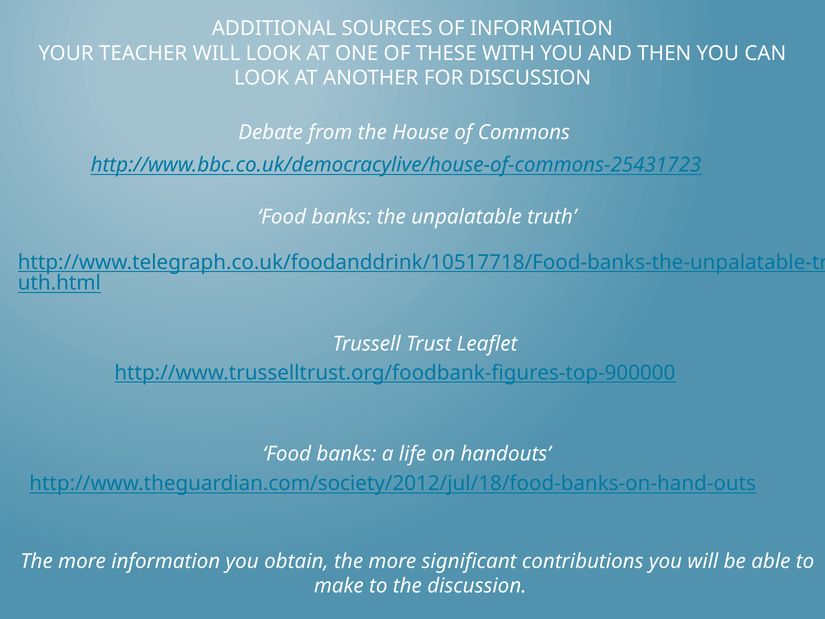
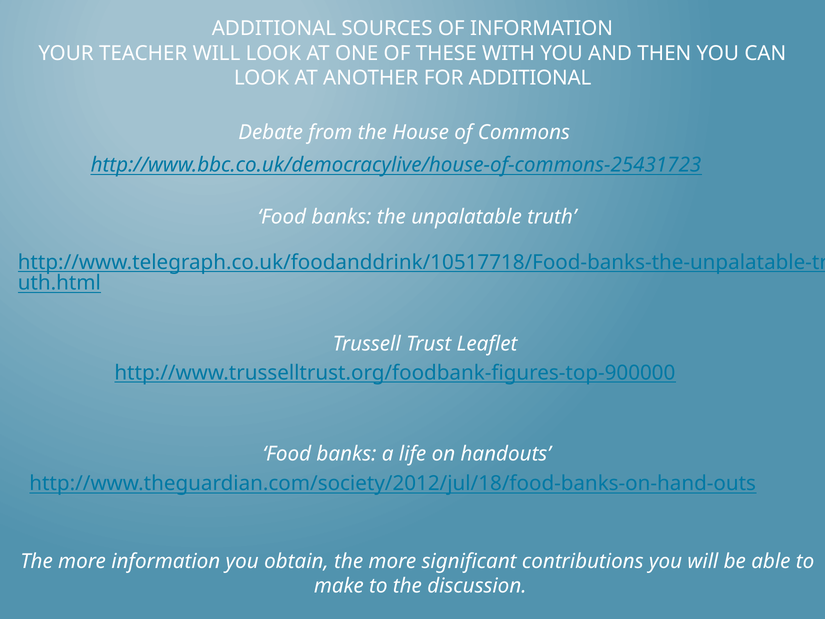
FOR DISCUSSION: DISCUSSION -> ADDITIONAL
